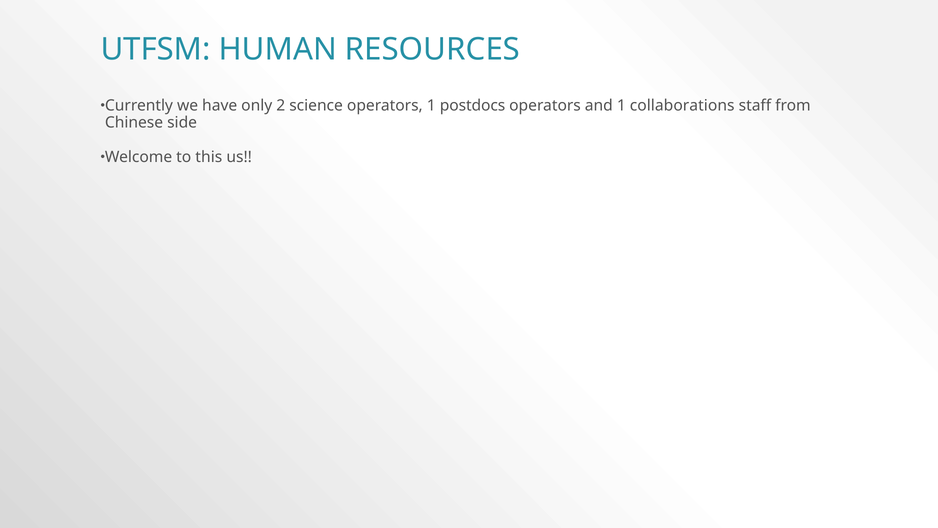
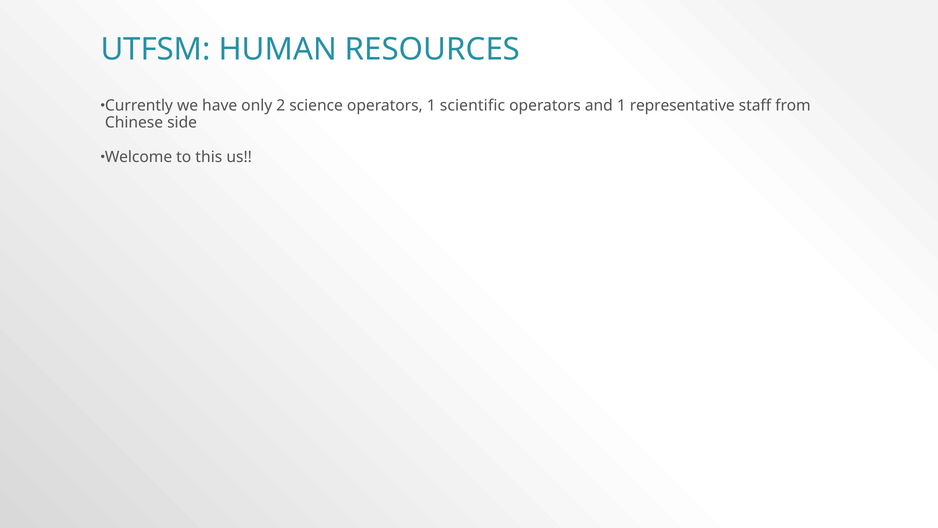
postdocs: postdocs -> scientific
collaborations: collaborations -> representative
